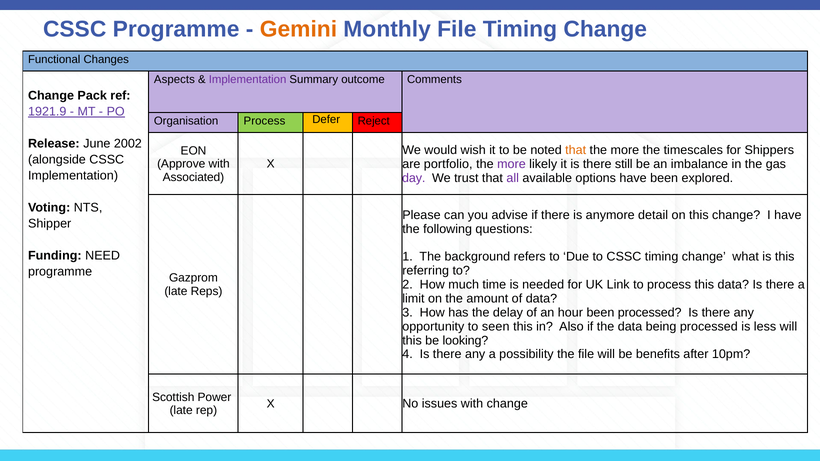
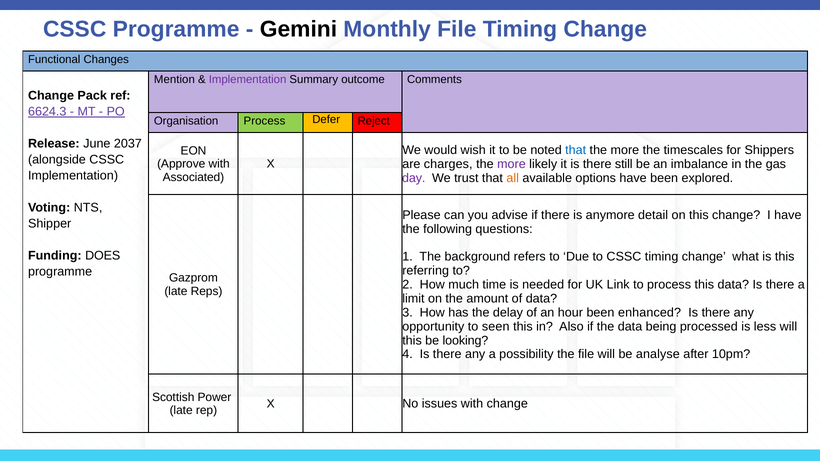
Gemini colour: orange -> black
Aspects: Aspects -> Mention
1921.9: 1921.9 -> 6624.3
2002: 2002 -> 2037
that at (576, 150) colour: orange -> blue
portfolio: portfolio -> charges
all colour: purple -> orange
NEED: NEED -> DOES
been processed: processed -> enhanced
benefits: benefits -> analyse
